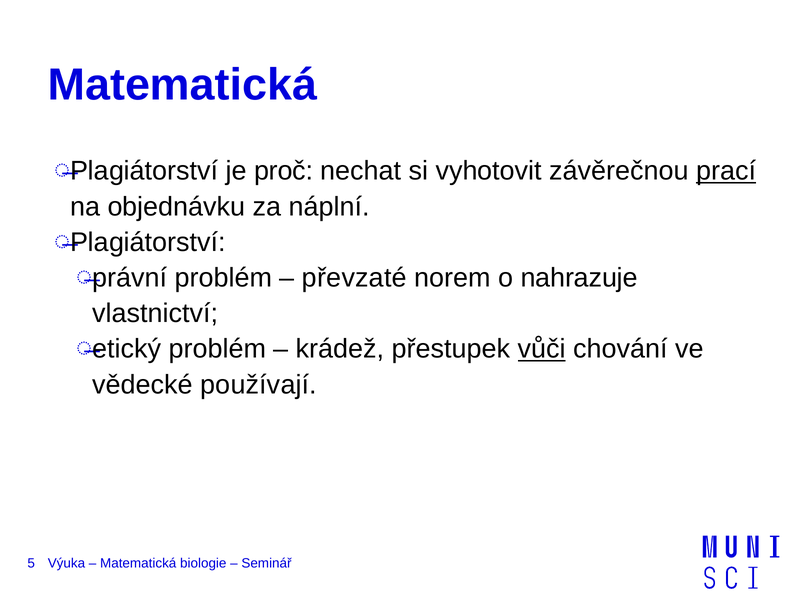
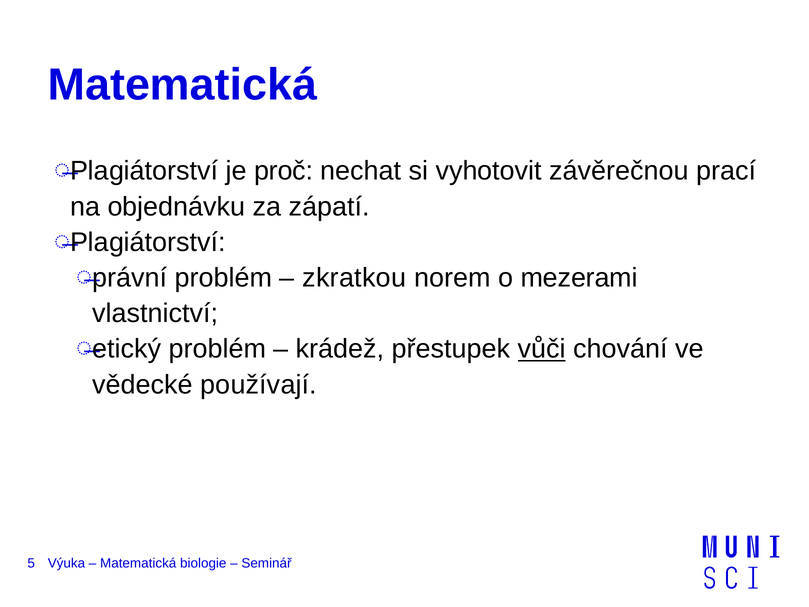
prací underline: present -> none
náplní: náplní -> zápatí
převzaté: převzaté -> zkratkou
nahrazuje: nahrazuje -> mezerami
